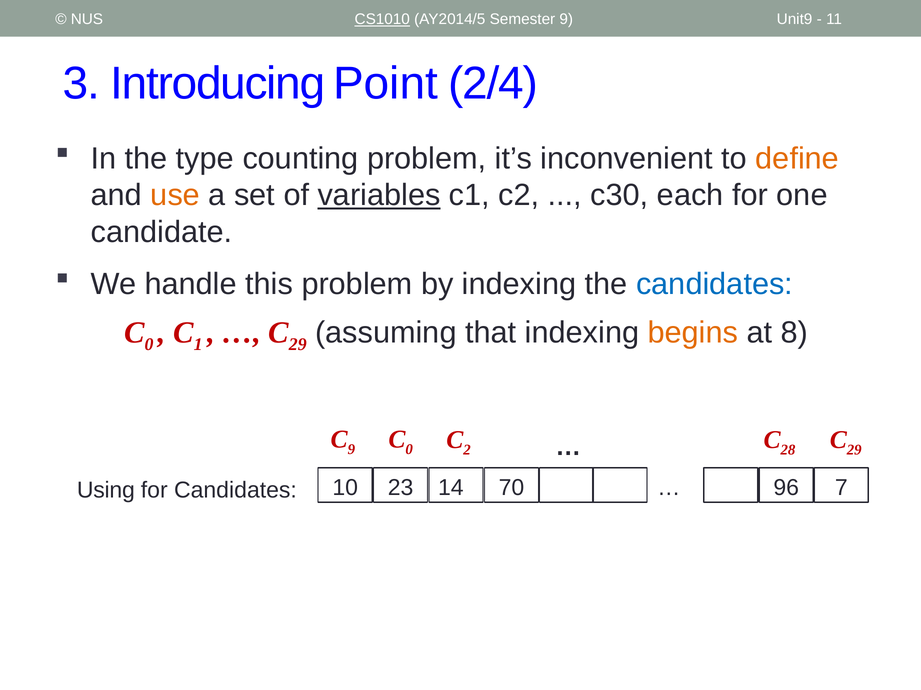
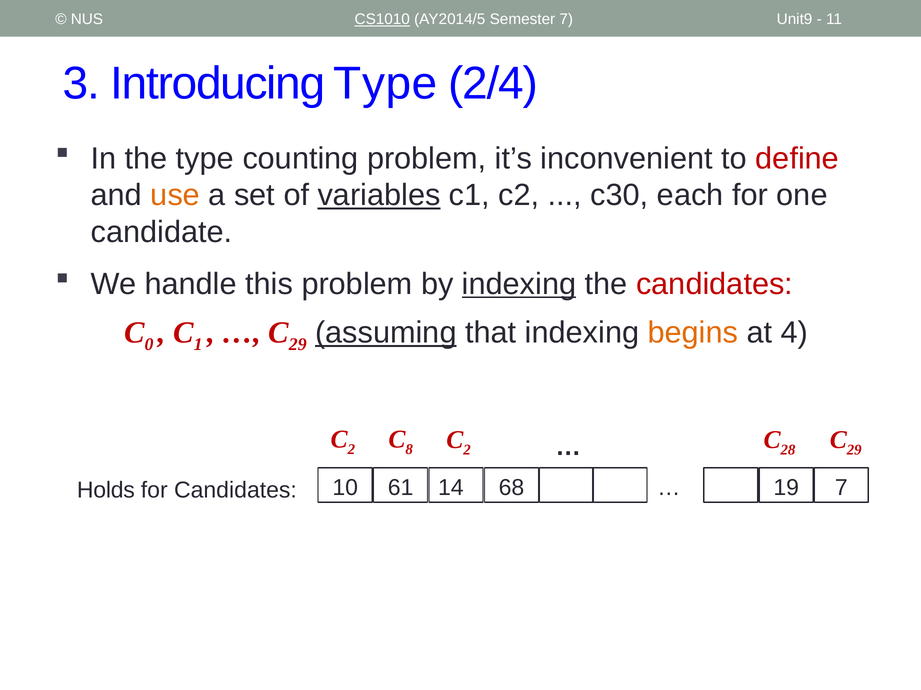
Semester 9: 9 -> 7
Introducing Point: Point -> Type
define colour: orange -> red
indexing at (519, 284) underline: none -> present
candidates at (714, 284) colour: blue -> red
assuming underline: none -> present
8: 8 -> 4
9 at (351, 450): 9 -> 2
0 at (409, 450): 0 -> 8
23: 23 -> 61
70: 70 -> 68
96: 96 -> 19
Using: Using -> Holds
